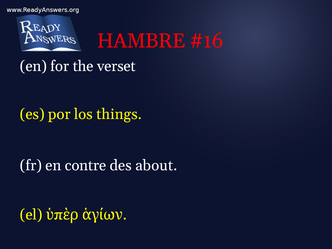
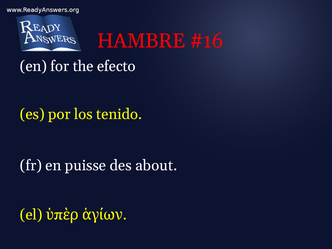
verset: verset -> efecto
things: things -> tenido
contre: contre -> puisse
